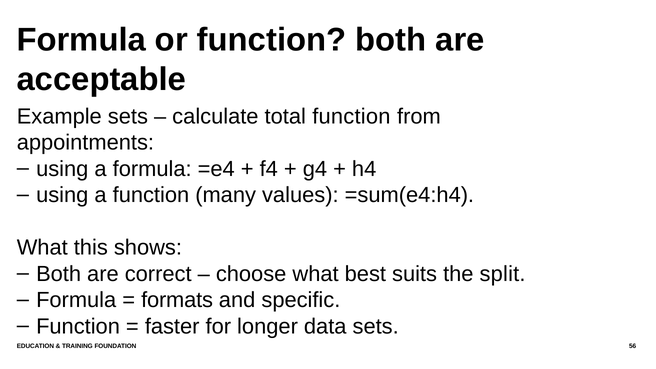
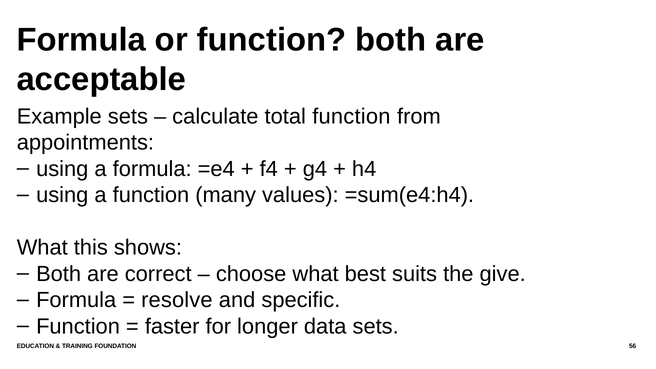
split: split -> give
formats: formats -> resolve
